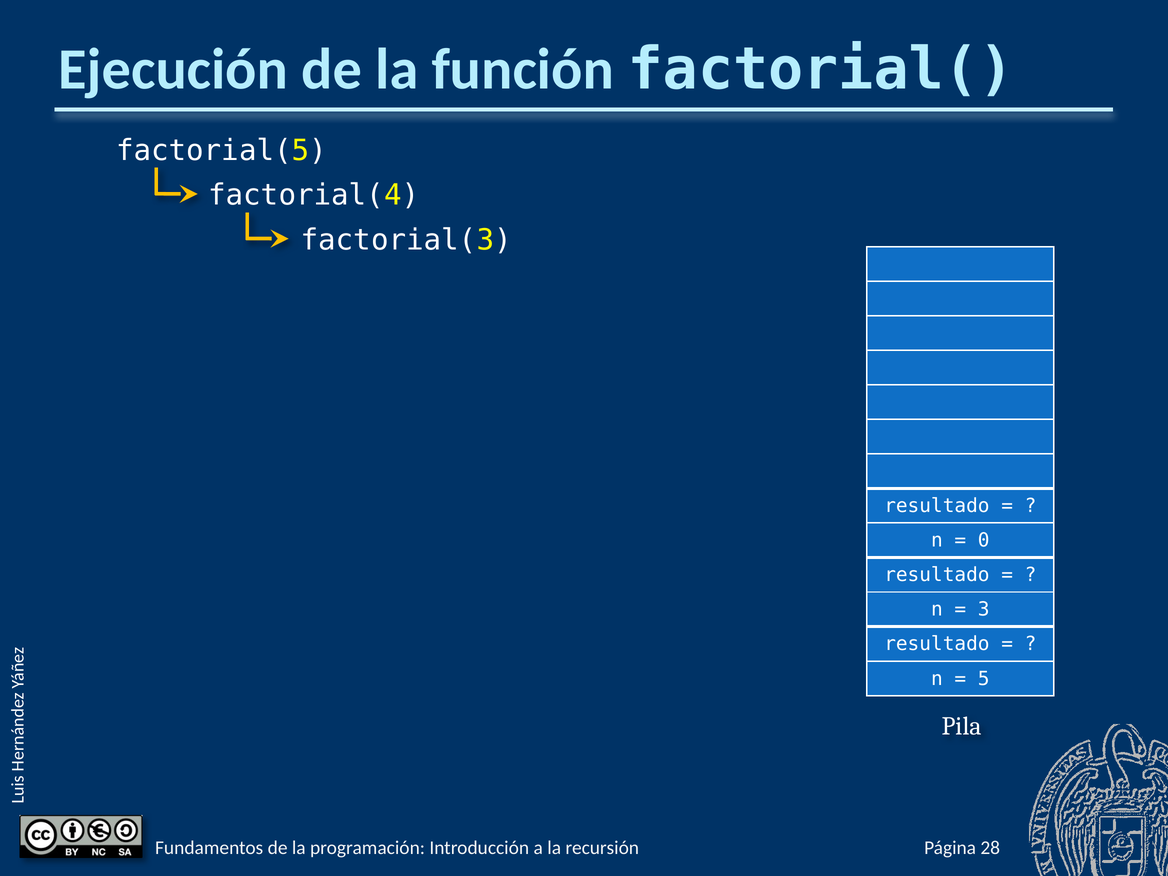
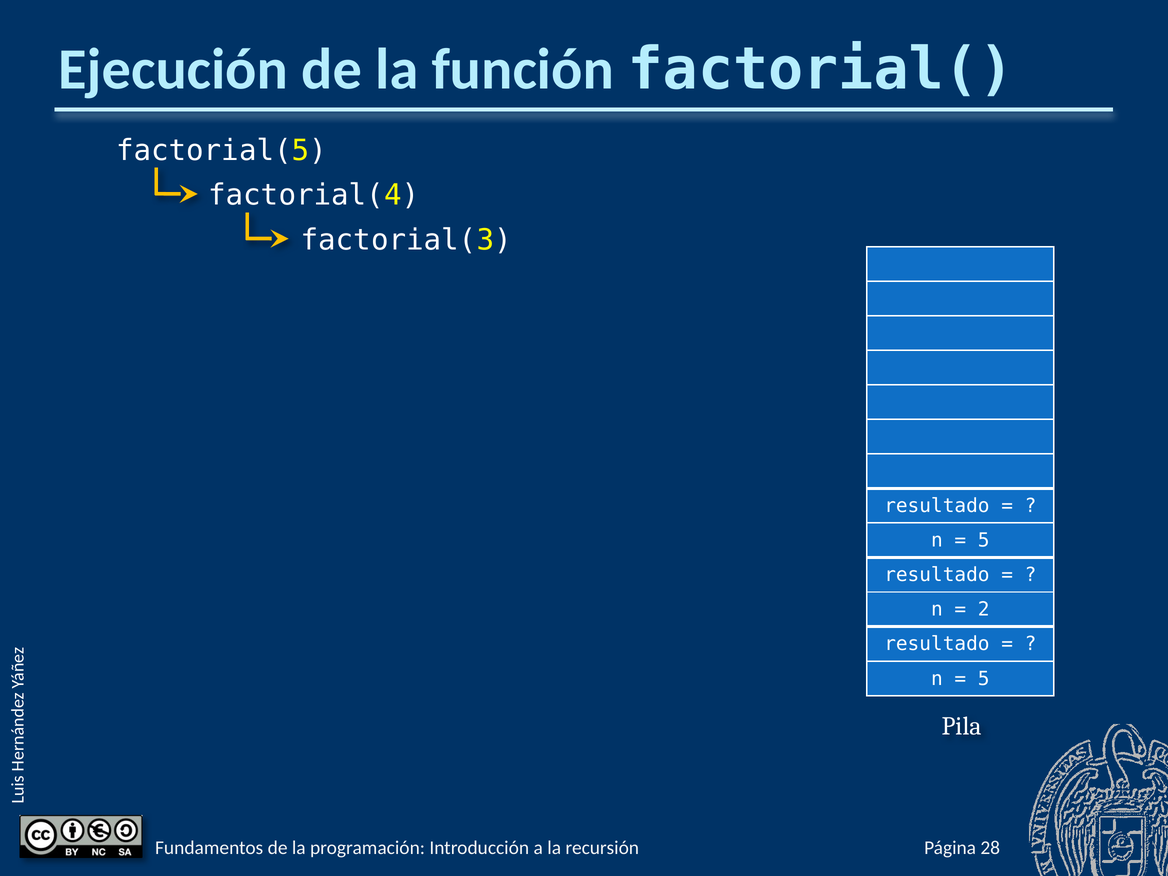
0 at (984, 540): 0 -> 5
3: 3 -> 2
